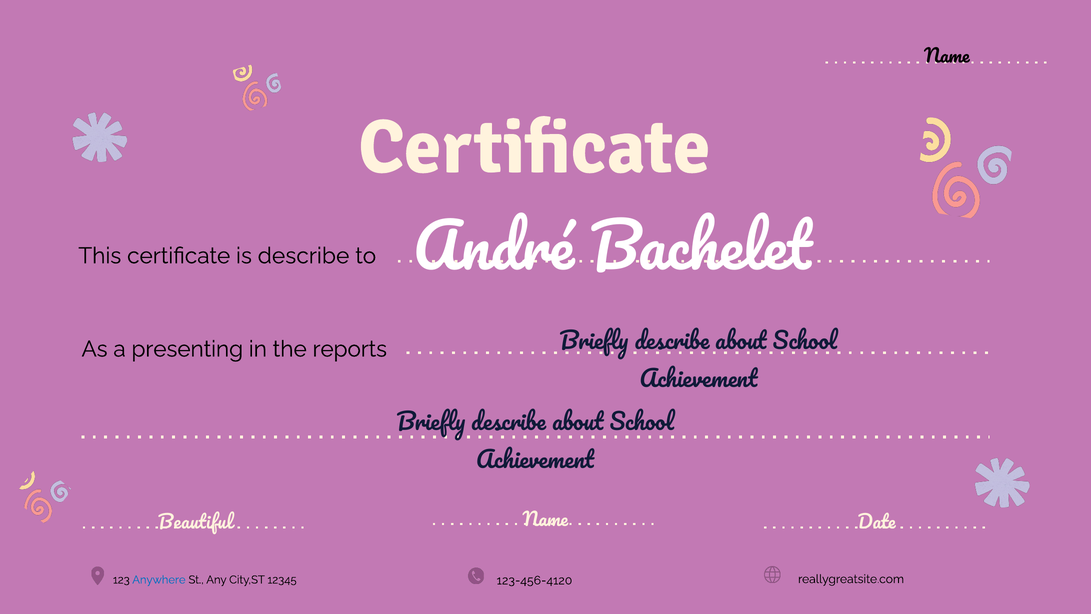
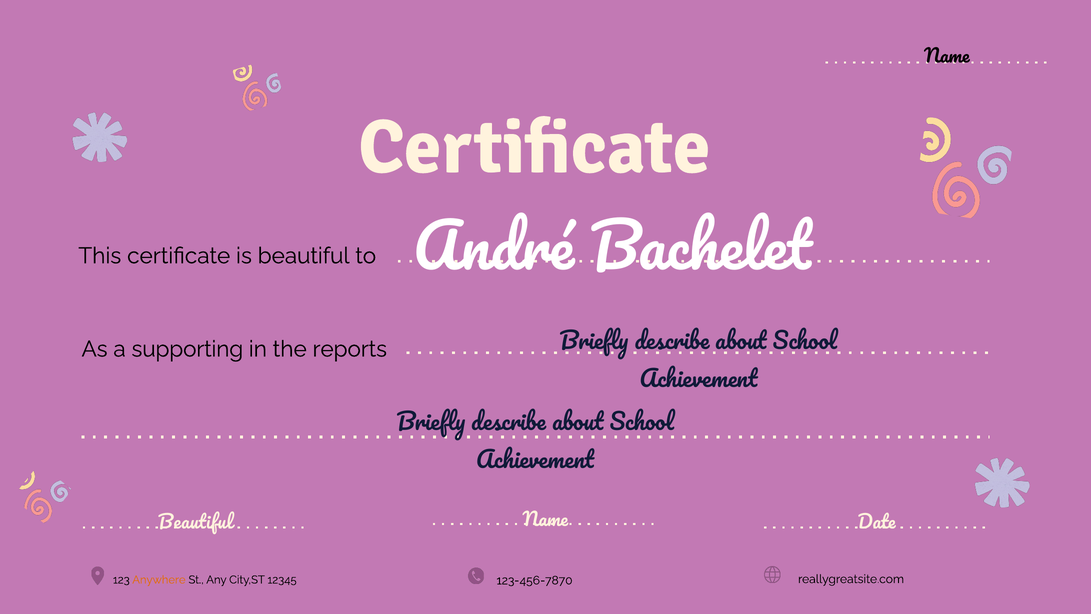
is describe: describe -> beautiful
presenting: presenting -> supporting
Anywhere colour: blue -> orange
123-456-4120: 123-456-4120 -> 123-456-7870
